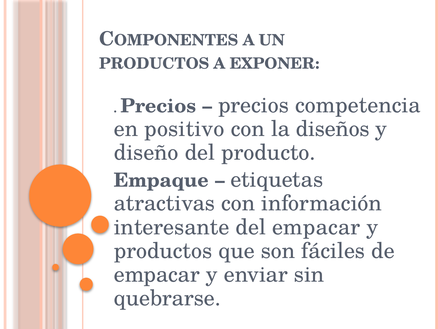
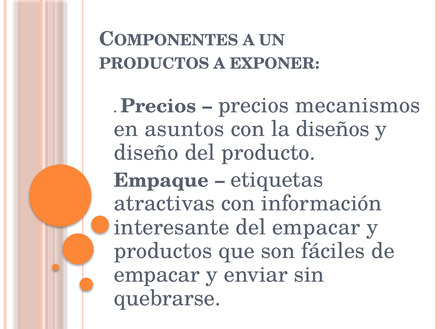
competencia: competencia -> mecanismos
positivo: positivo -> asuntos
